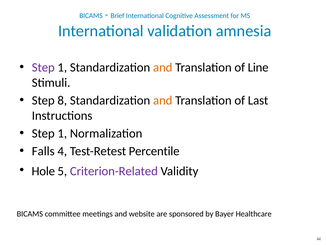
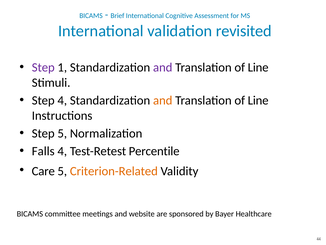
amnesia: amnesia -> revisited
and at (163, 67) colour: orange -> purple
Step 8: 8 -> 4
Last at (258, 100): Last -> Line
1 at (62, 133): 1 -> 5
Hole: Hole -> Care
Criterion-Related colour: purple -> orange
